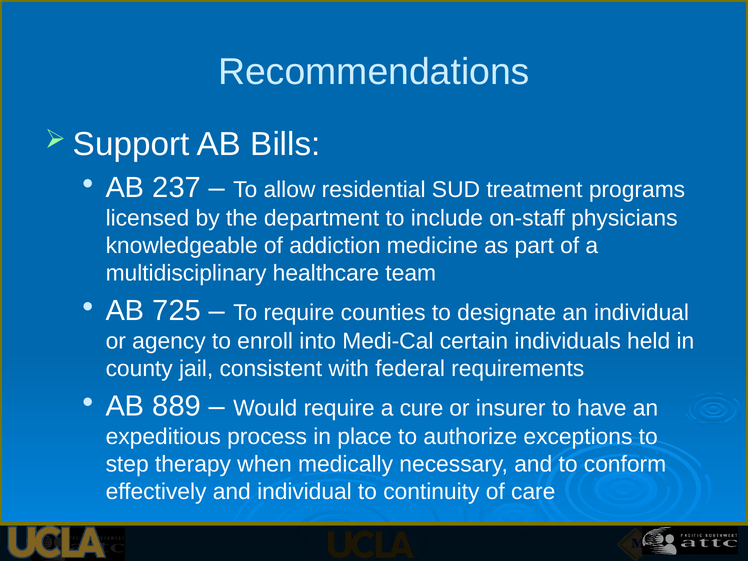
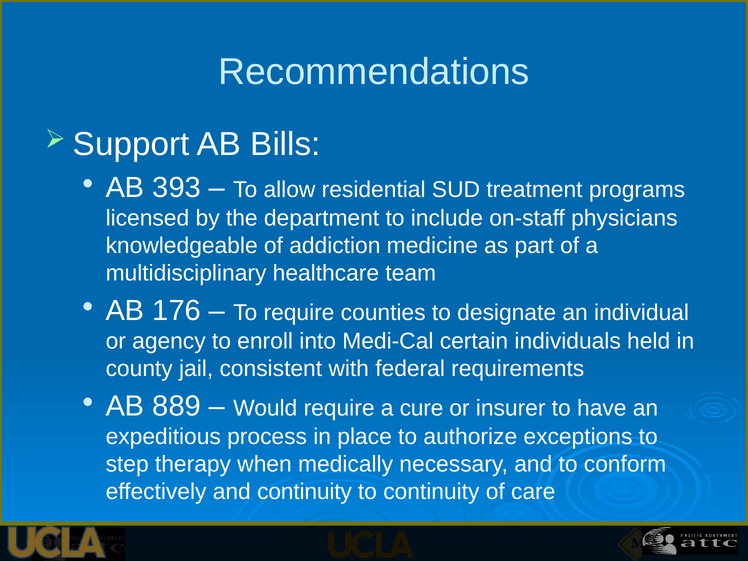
237: 237 -> 393
725: 725 -> 176
and individual: individual -> continuity
